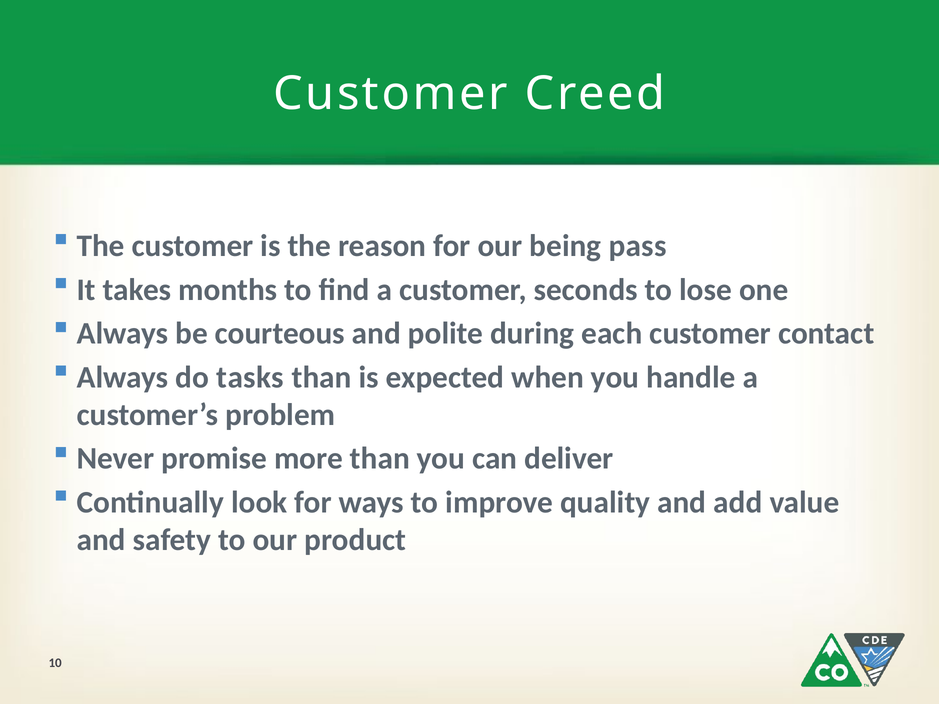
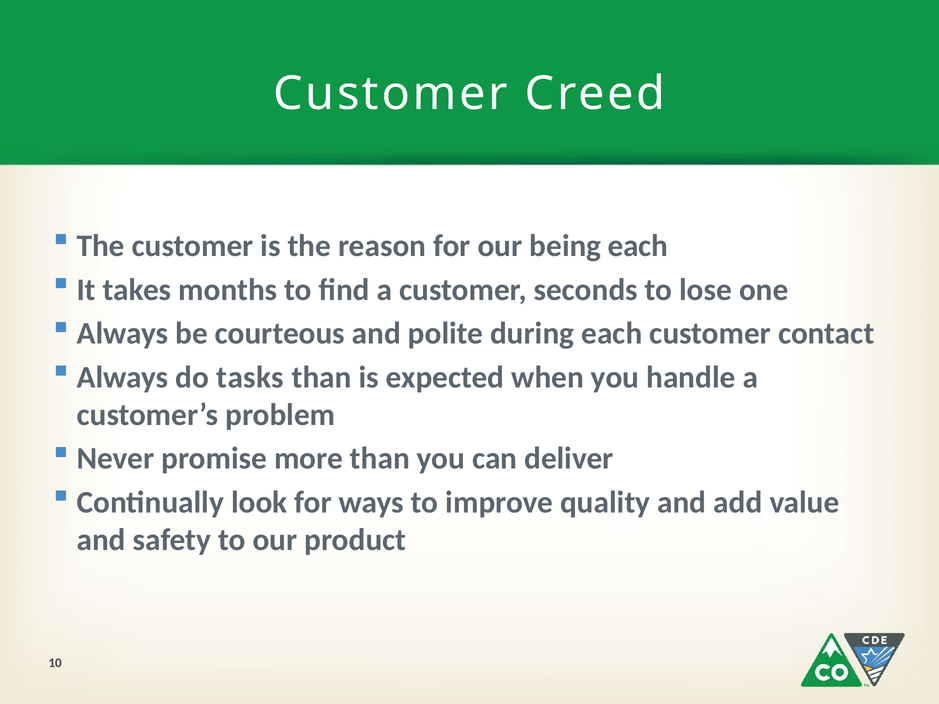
being pass: pass -> each
